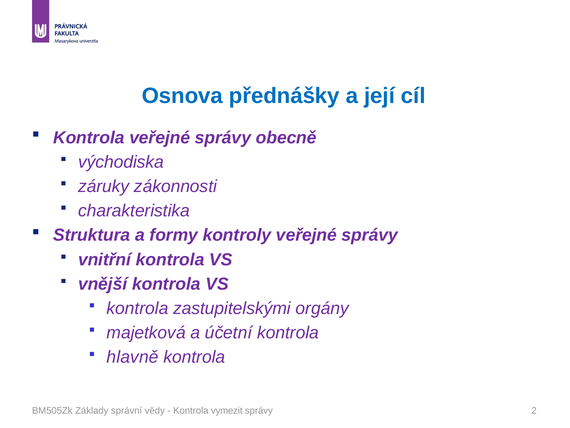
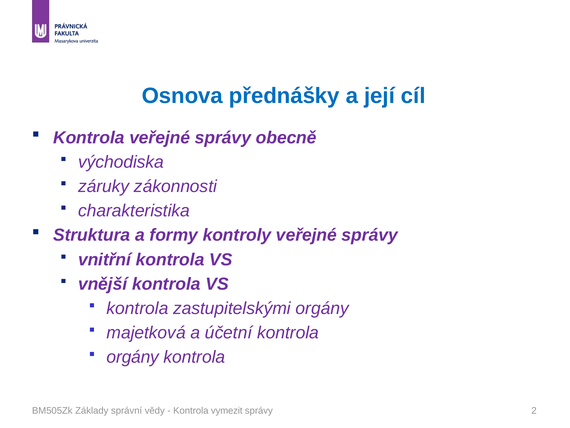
hlavně at (133, 357): hlavně -> orgány
